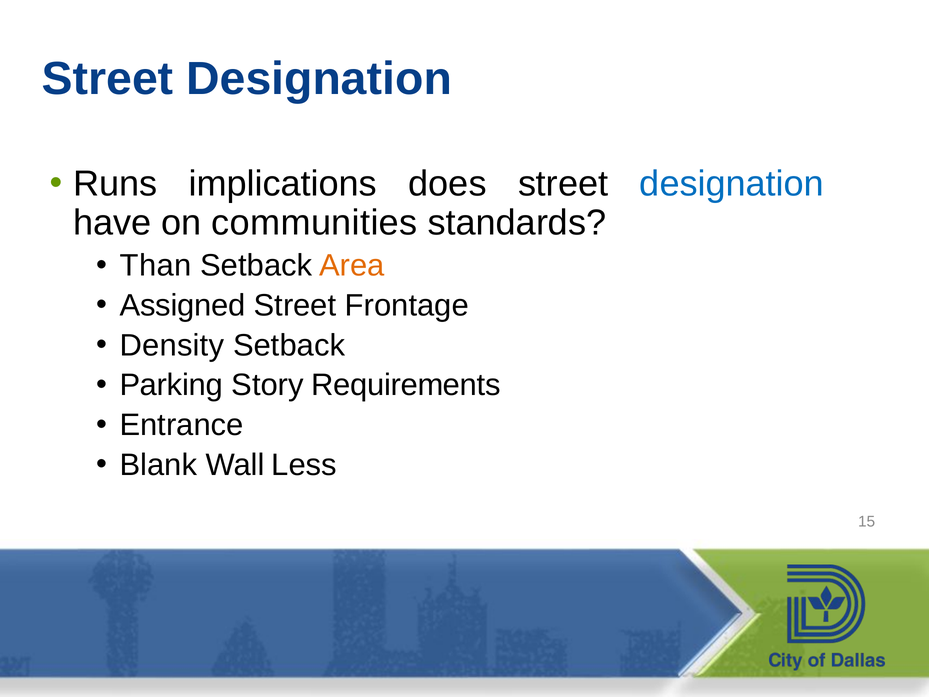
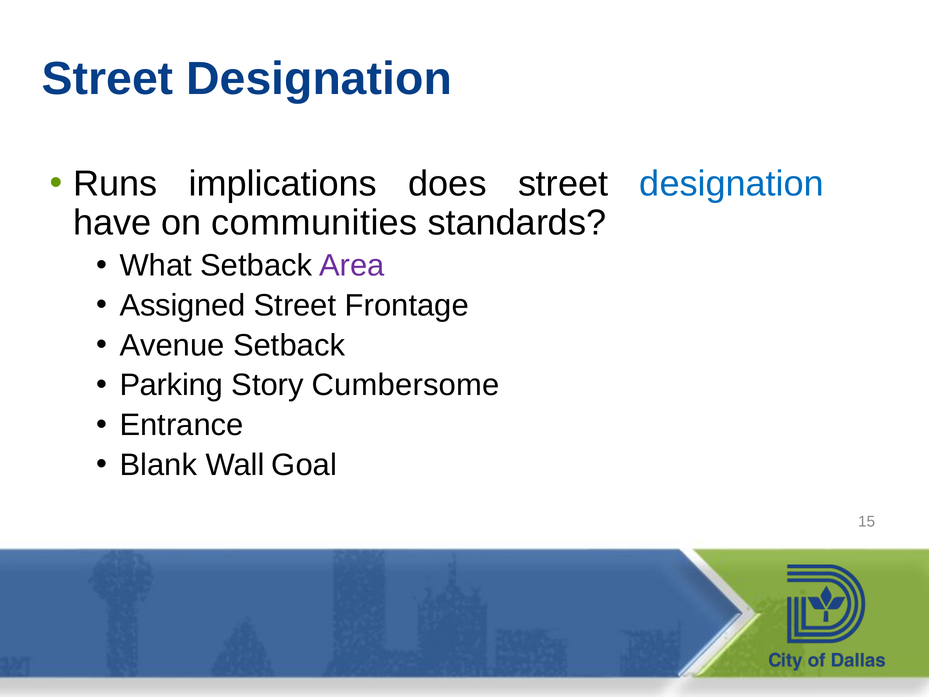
Than: Than -> What
Area colour: orange -> purple
Density: Density -> Avenue
Requirements: Requirements -> Cumbersome
Less: Less -> Goal
